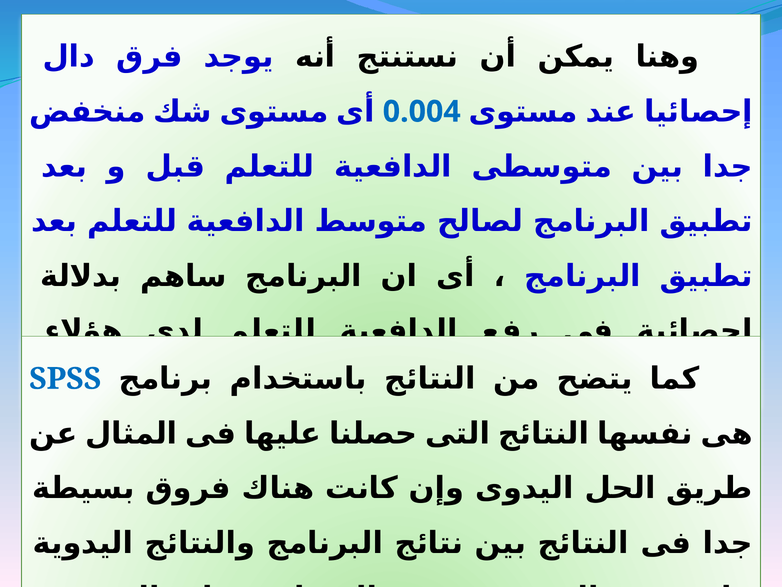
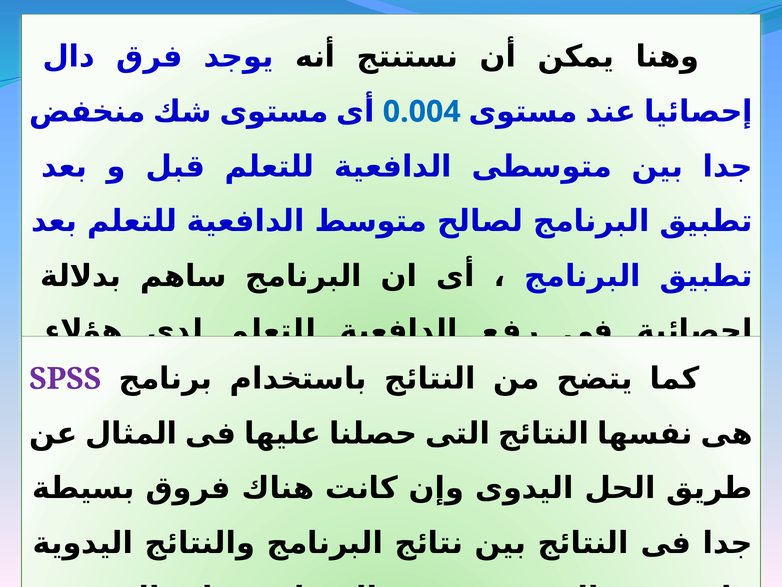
SPSS colour: blue -> purple
